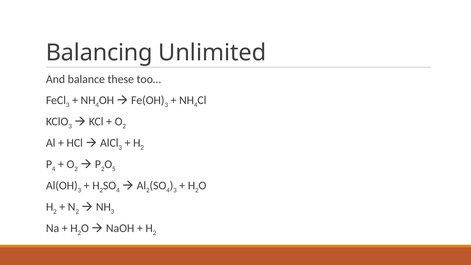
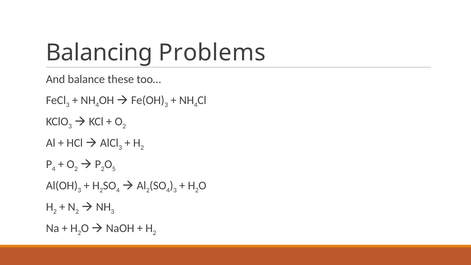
Unlimited: Unlimited -> Problems
